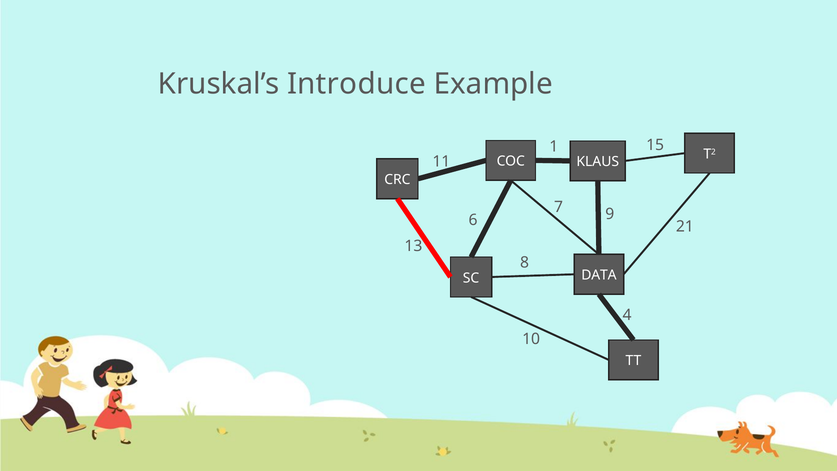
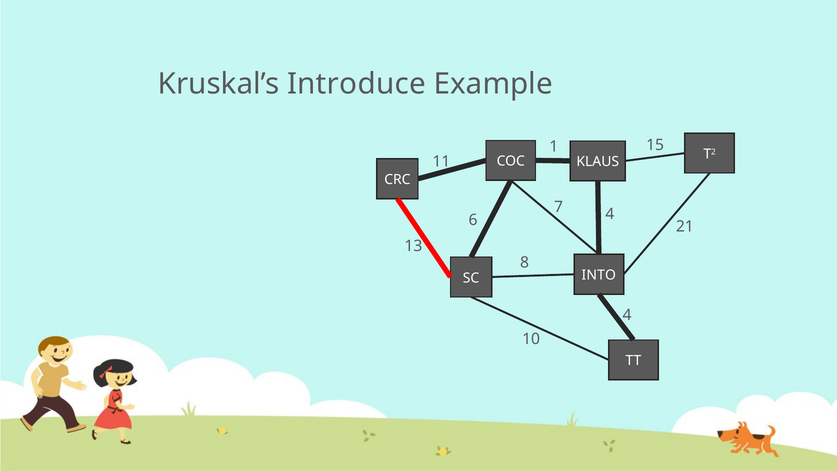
6 9: 9 -> 4
DATA: DATA -> INTO
